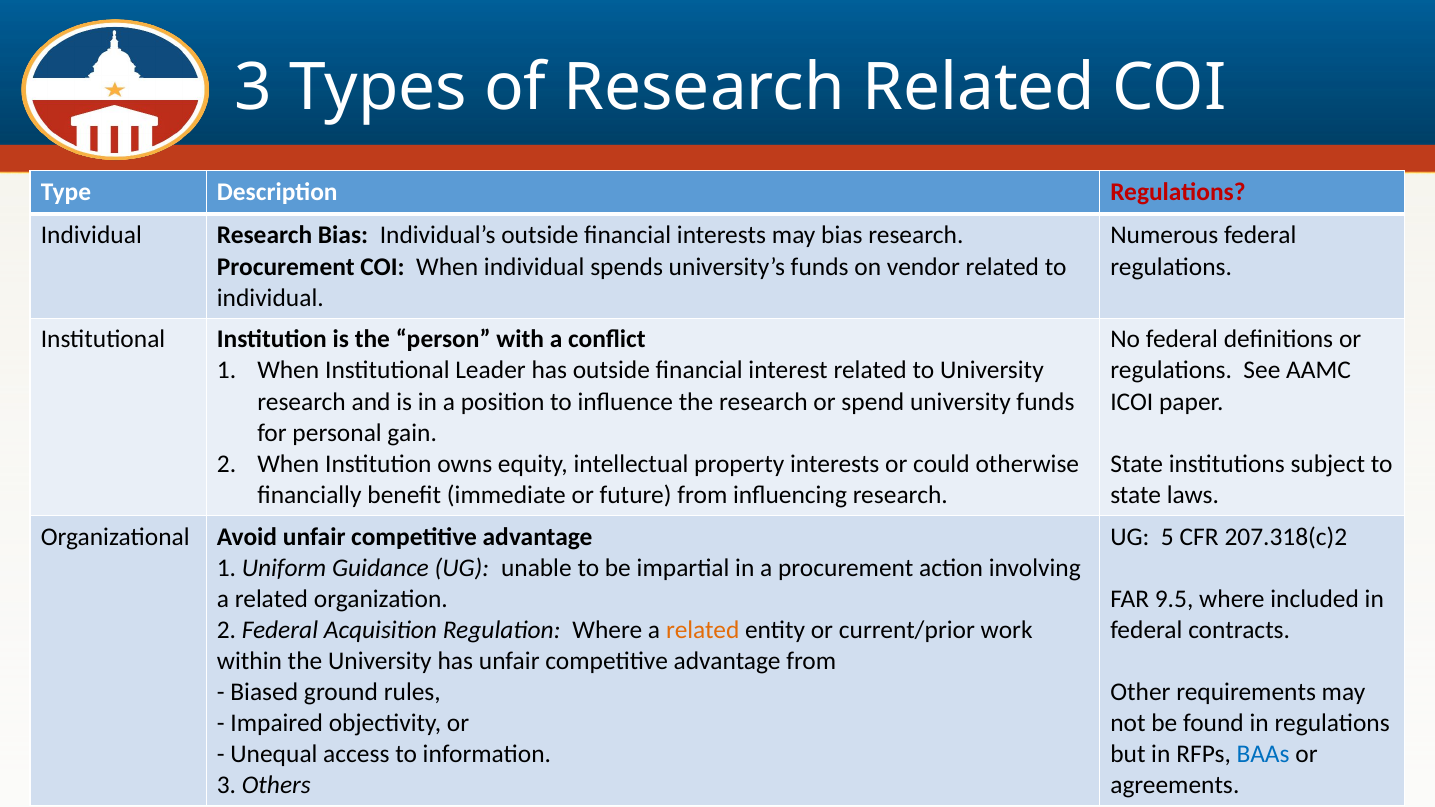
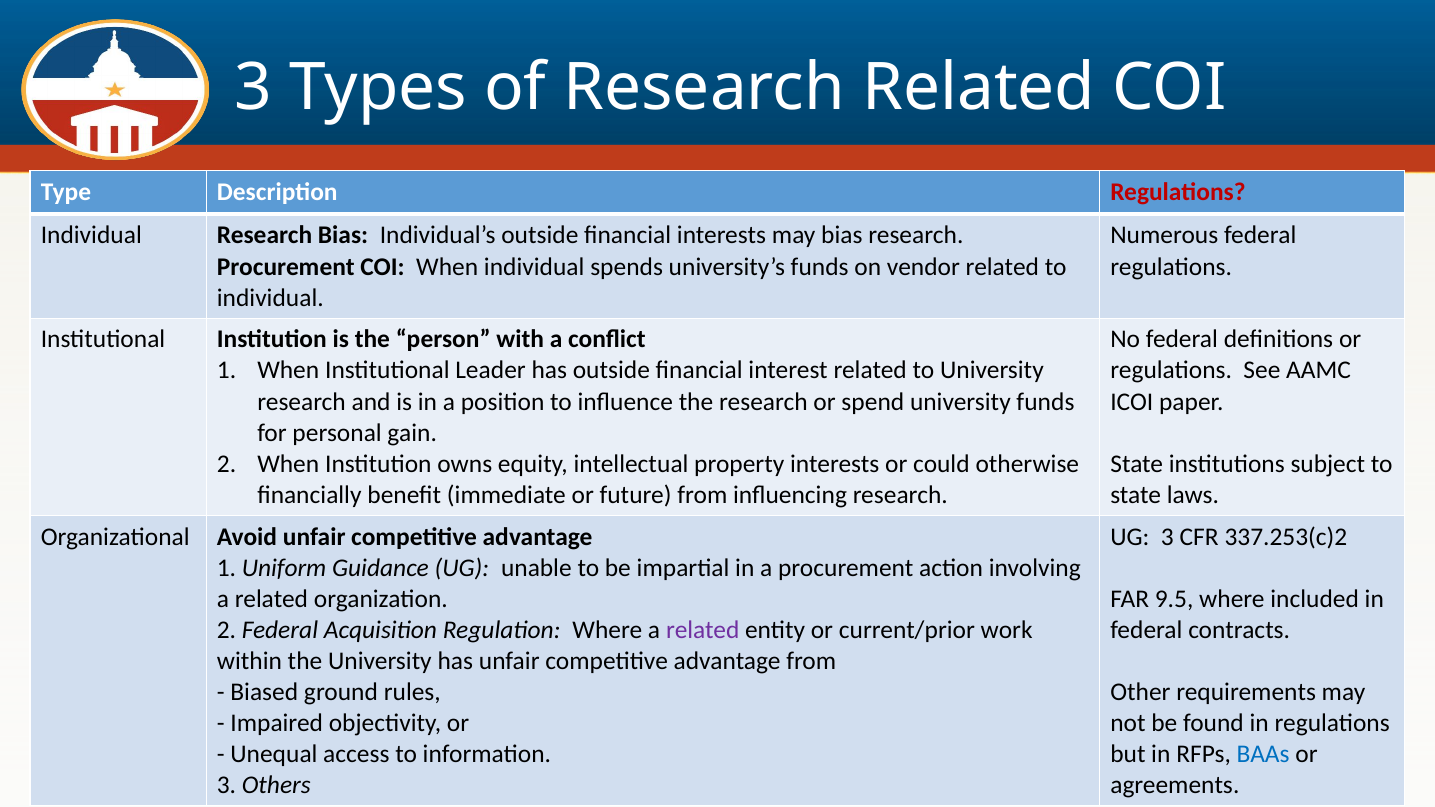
UG 5: 5 -> 3
207.318(c)2: 207.318(c)2 -> 337.253(c)2
related at (703, 630) colour: orange -> purple
